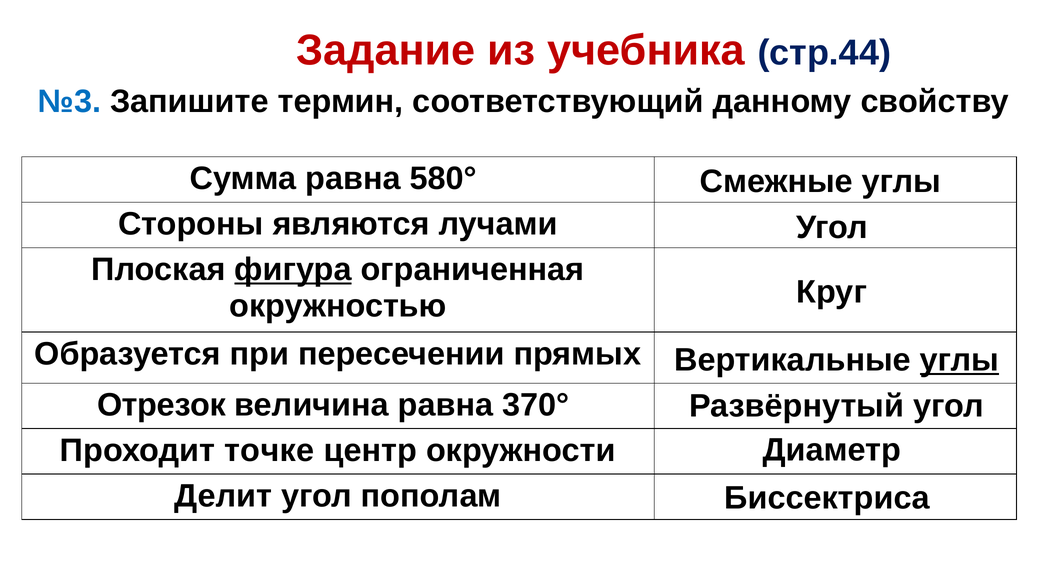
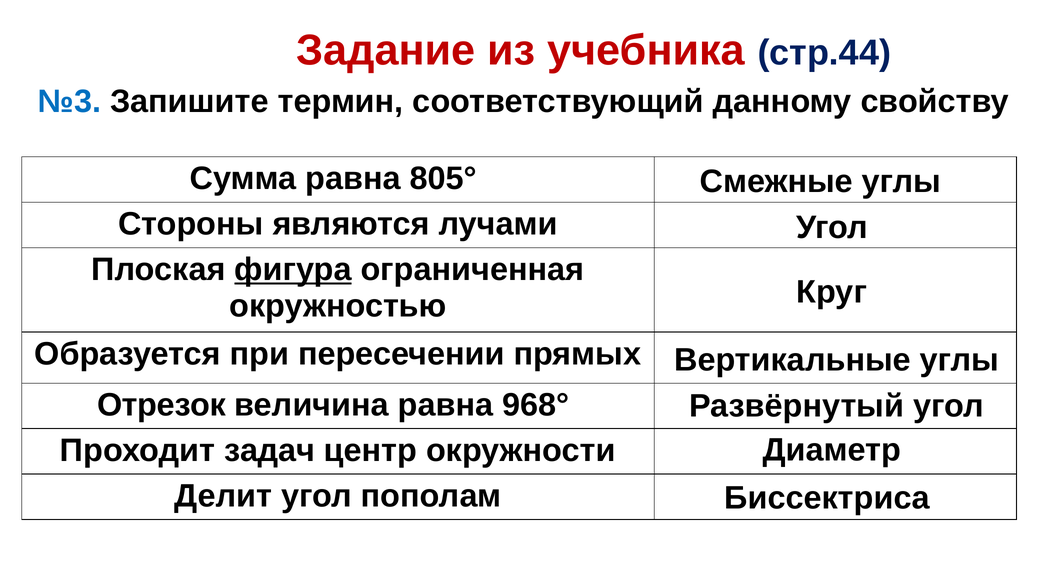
580°: 580° -> 805°
углы at (959, 360) underline: present -> none
370°: 370° -> 968°
точке: точке -> задач
